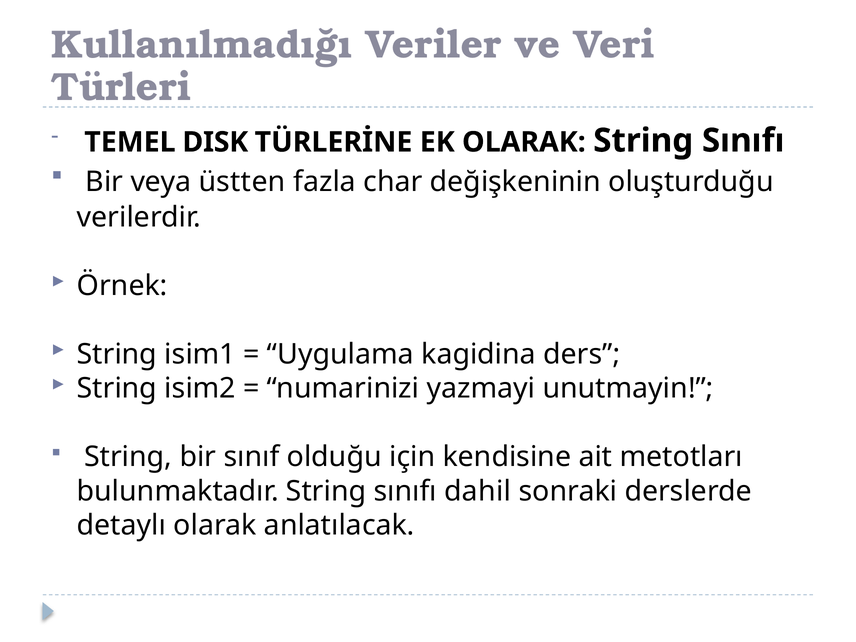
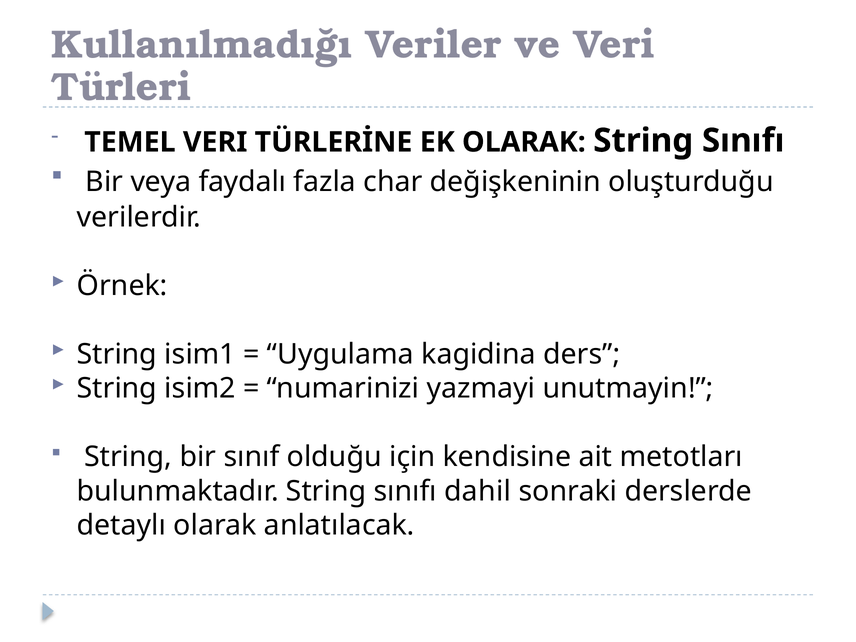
TEMEL DISK: DISK -> VERI
üstten: üstten -> faydalı
